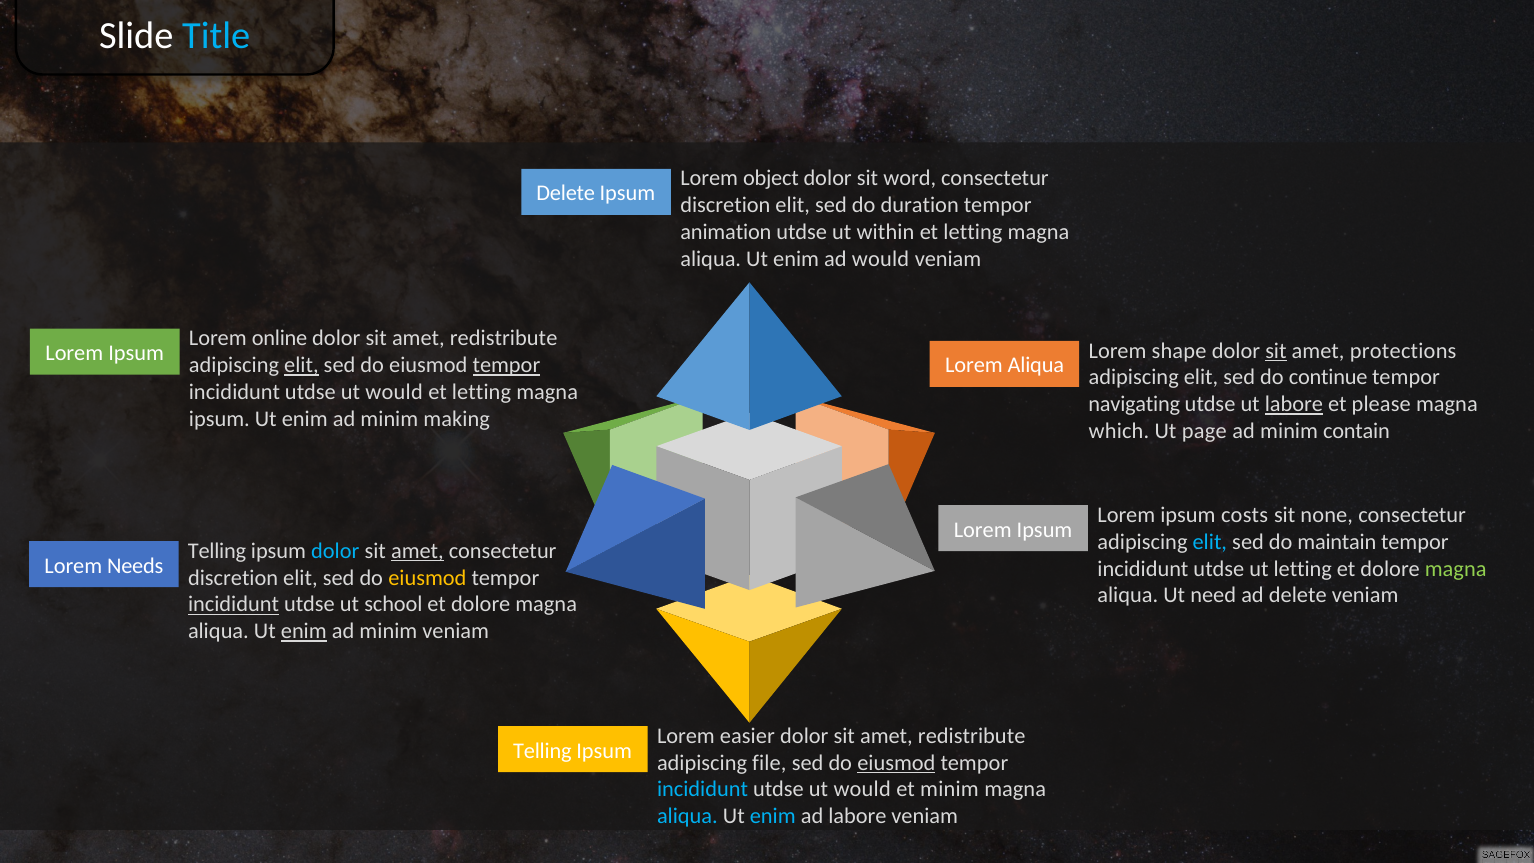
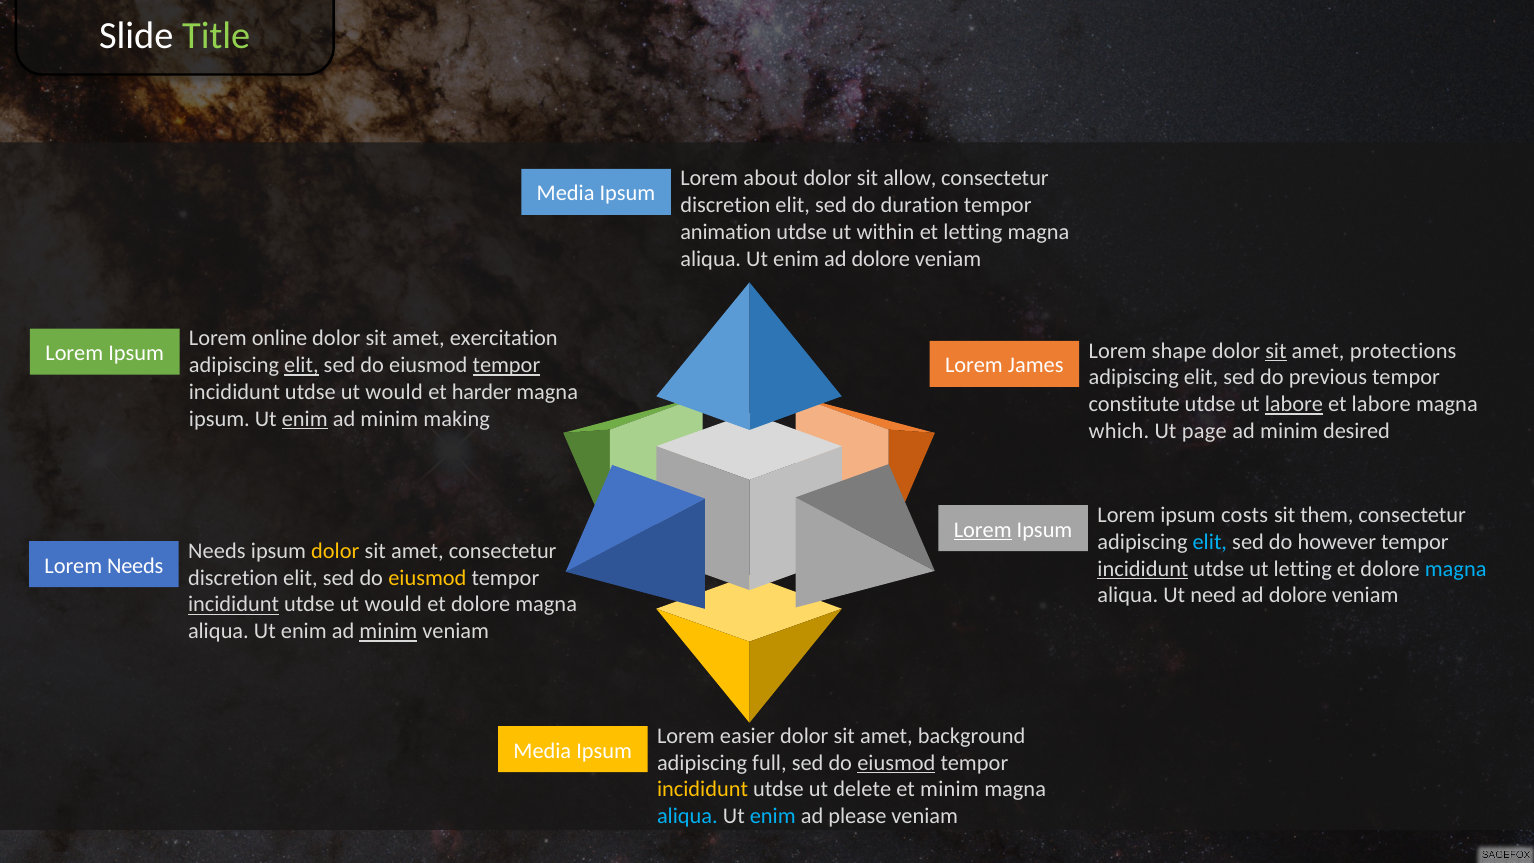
Title colour: light blue -> light green
object: object -> about
word: word -> allow
Delete at (566, 193): Delete -> Media
enim ad would: would -> dolore
redistribute at (504, 338): redistribute -> exercitation
Lorem Aliqua: Aliqua -> James
continue: continue -> previous
letting at (482, 392): letting -> harder
navigating: navigating -> constitute
et please: please -> labore
enim at (305, 419) underline: none -> present
contain: contain -> desired
none: none -> them
Lorem at (983, 530) underline: none -> present
maintain: maintain -> however
Telling at (217, 551): Telling -> Needs
dolor at (335, 551) colour: light blue -> yellow
amet at (417, 551) underline: present -> none
incididunt at (1143, 569) underline: none -> present
magna at (1456, 569) colour: light green -> light blue
delete at (1298, 595): delete -> dolore
school at (393, 604): school -> would
enim at (304, 631) underline: present -> none
minim at (388, 631) underline: none -> present
redistribute at (972, 736): redistribute -> background
Telling at (542, 751): Telling -> Media
file: file -> full
incididunt at (703, 789) colour: light blue -> yellow
would at (862, 789): would -> delete
ad labore: labore -> please
